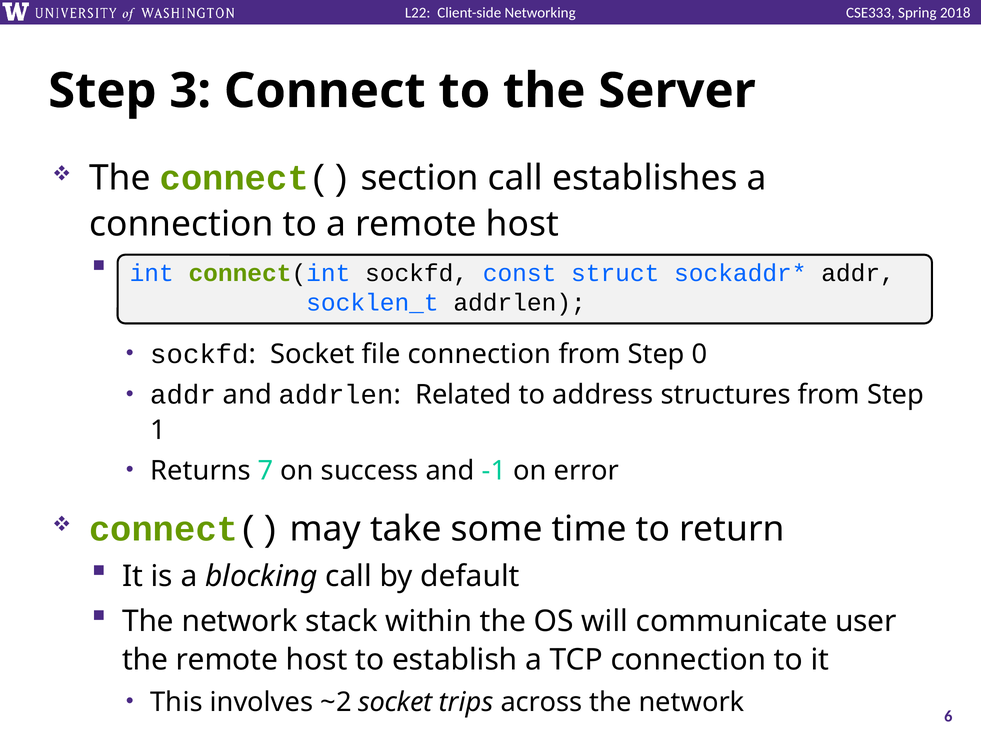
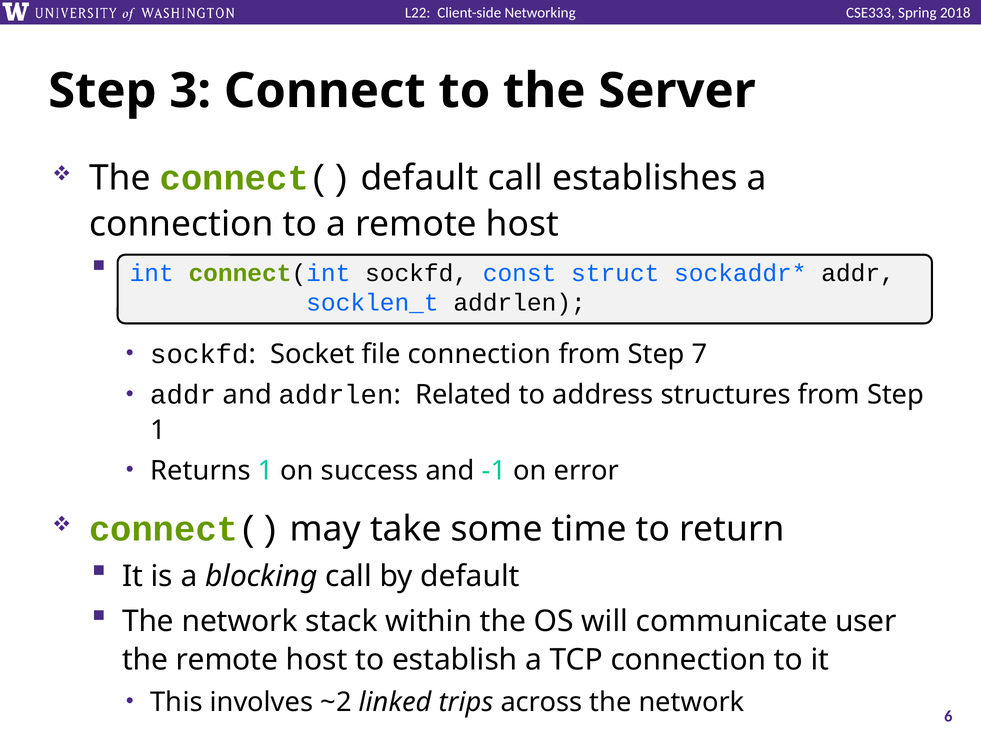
connect( section: section -> default
0: 0 -> 7
Returns 7: 7 -> 1
~2 socket: socket -> linked
